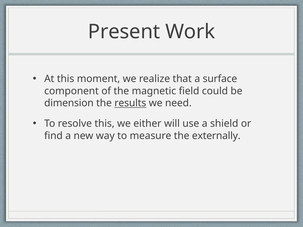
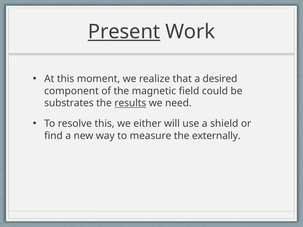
Present underline: none -> present
surface: surface -> desired
dimension: dimension -> substrates
